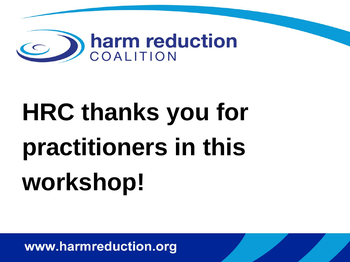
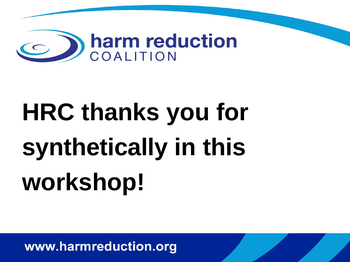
practitioners: practitioners -> synthetically
